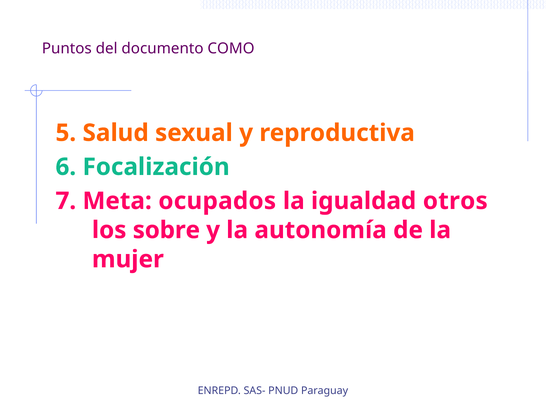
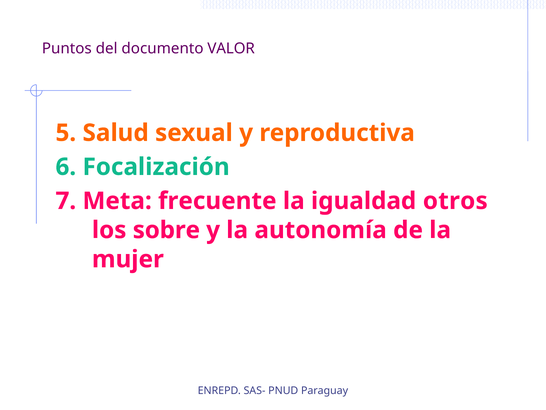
COMO: COMO -> VALOR
ocupados: ocupados -> frecuente
